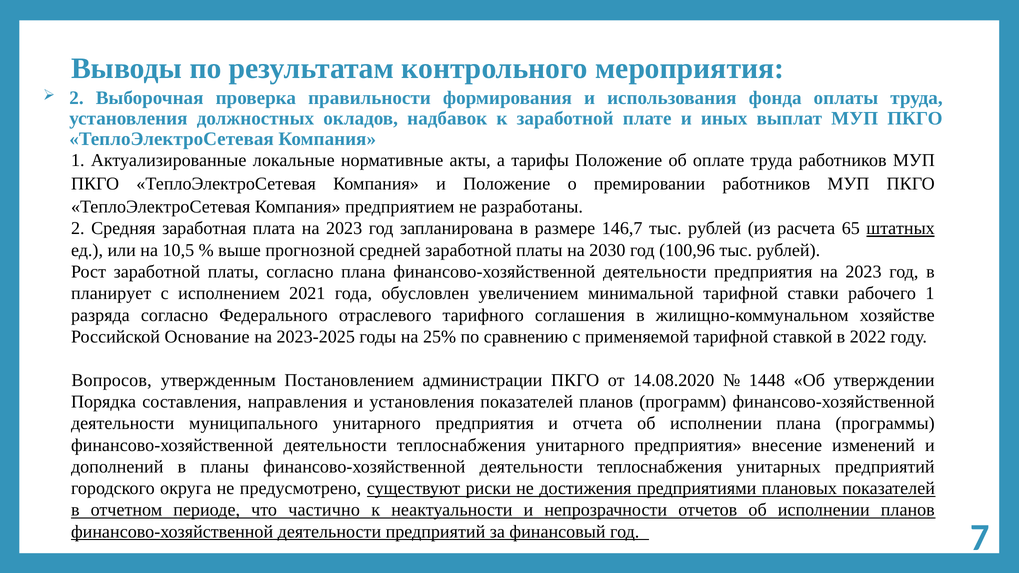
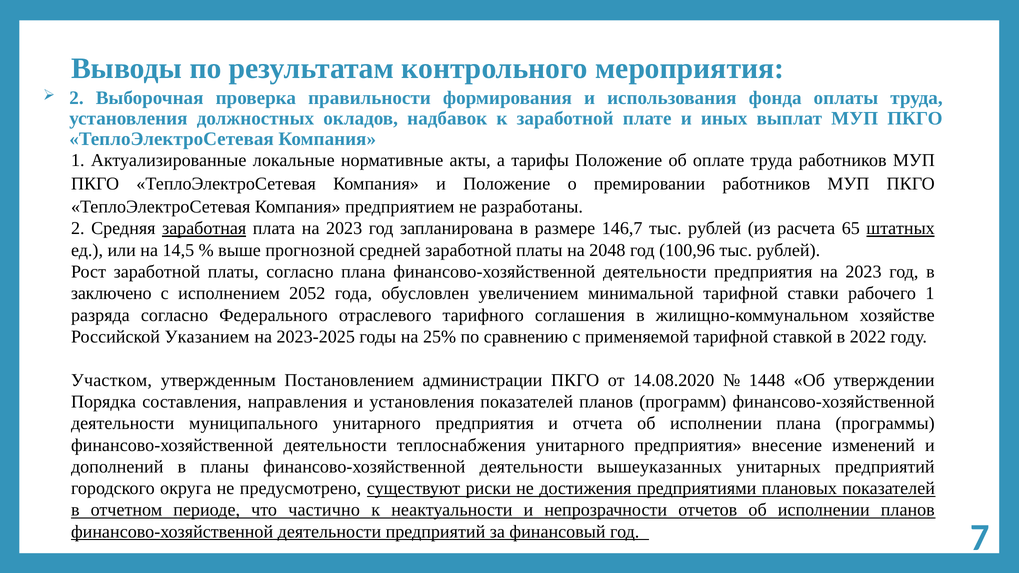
заработная underline: none -> present
10,5: 10,5 -> 14,5
2030: 2030 -> 2048
планирует: планирует -> заключено
2021: 2021 -> 2052
Основание: Основание -> Указанием
Вопросов: Вопросов -> Участком
планы финансово-хозяйственной деятельности теплоснабжения: теплоснабжения -> вышеуказанных
